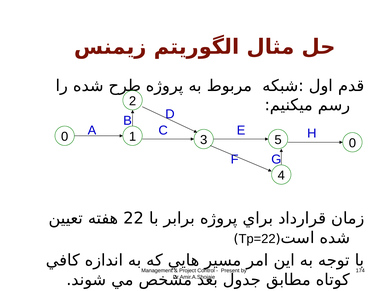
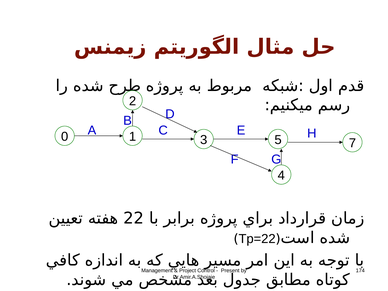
5 0: 0 -> 7
